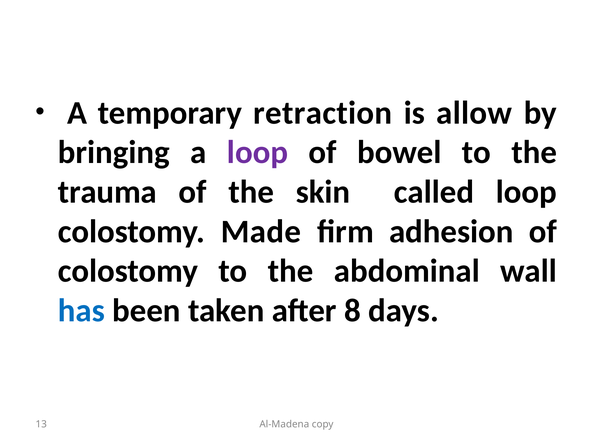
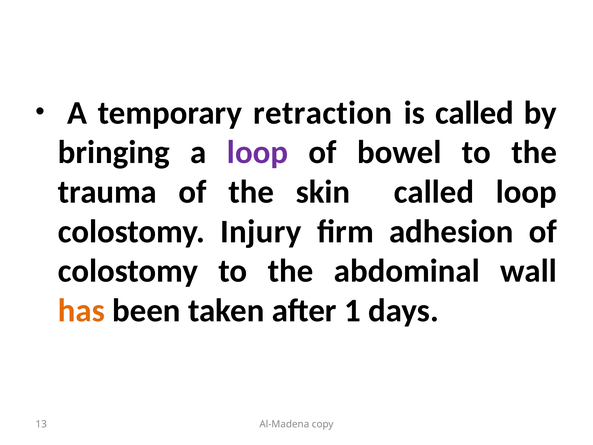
is allow: allow -> called
Made: Made -> Injury
has colour: blue -> orange
8: 8 -> 1
